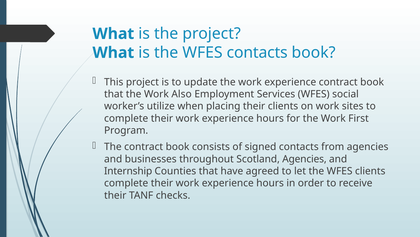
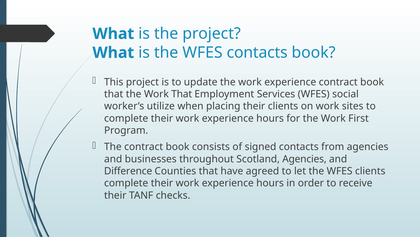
Work Also: Also -> That
Internship: Internship -> Difference
